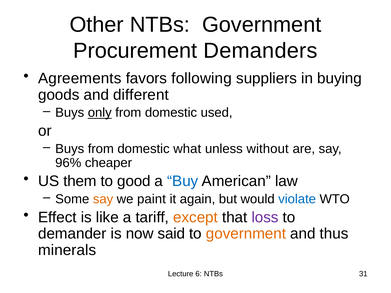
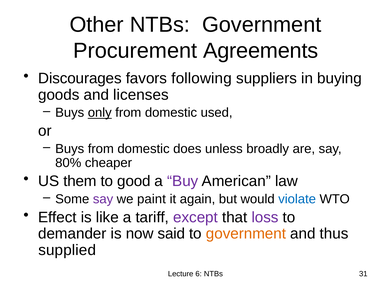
Demanders: Demanders -> Agreements
Agreements: Agreements -> Discourages
different: different -> licenses
what: what -> does
without: without -> broadly
96%: 96% -> 80%
Buy colour: blue -> purple
say at (103, 199) colour: orange -> purple
except colour: orange -> purple
minerals: minerals -> supplied
